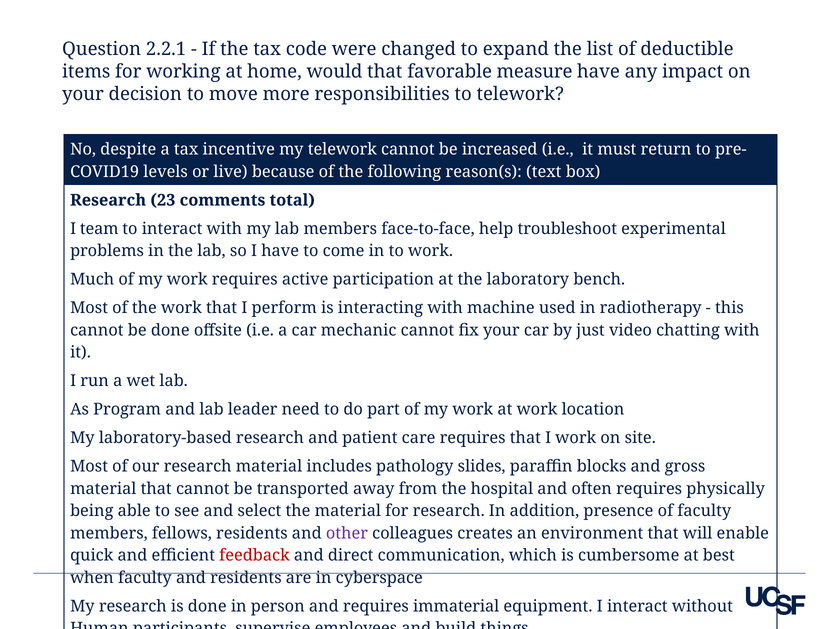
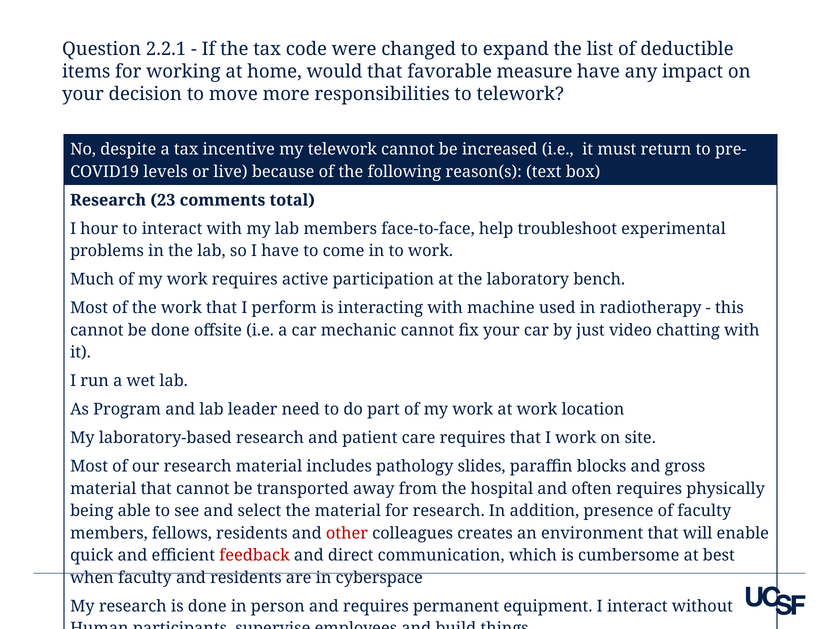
team: team -> hour
other colour: purple -> red
immaterial: immaterial -> permanent
